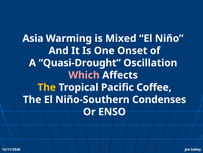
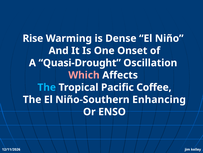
Asia: Asia -> Rise
Mixed: Mixed -> Dense
The at (47, 87) colour: yellow -> light blue
Condenses: Condenses -> Enhancing
